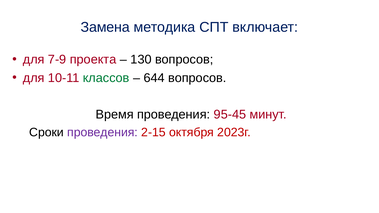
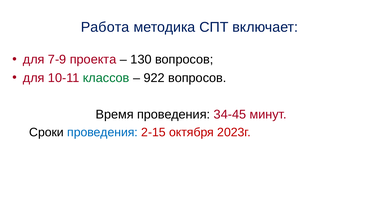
Замена: Замена -> Работа
644: 644 -> 922
95-45: 95-45 -> 34-45
проведения at (102, 133) colour: purple -> blue
